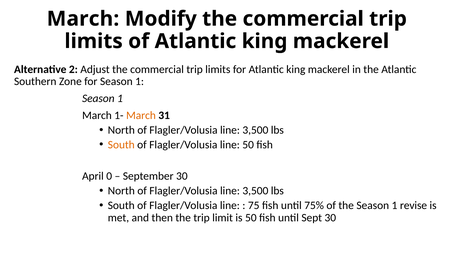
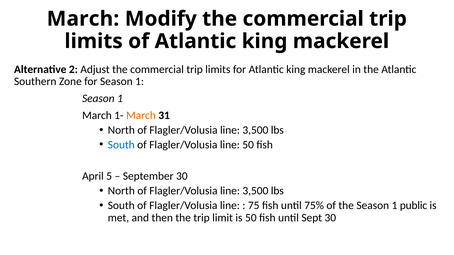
South at (121, 145) colour: orange -> blue
0: 0 -> 5
revise: revise -> public
